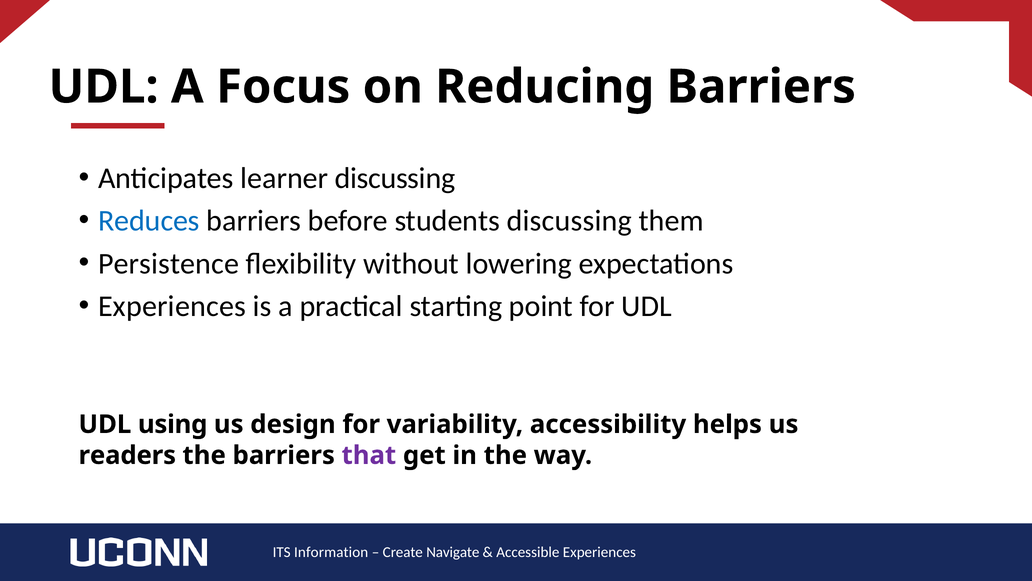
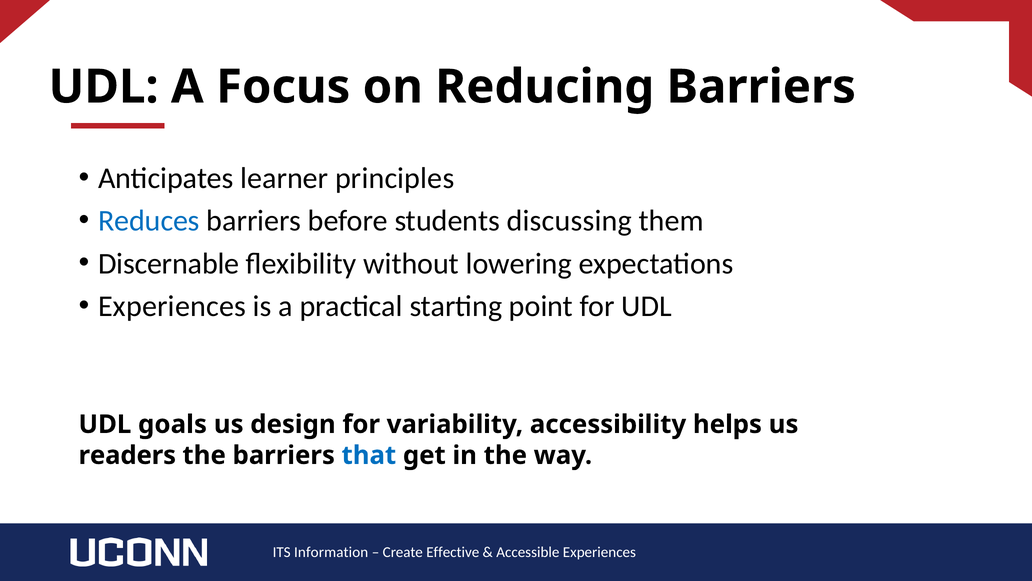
learner discussing: discussing -> principles
Persistence: Persistence -> Discernable
using: using -> goals
that colour: purple -> blue
Navigate: Navigate -> Effective
